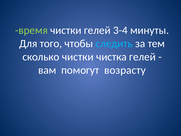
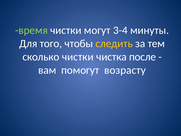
чистки гелей: гелей -> могут
следить colour: light blue -> yellow
чистка гелей: гелей -> после
